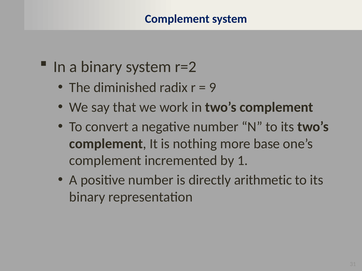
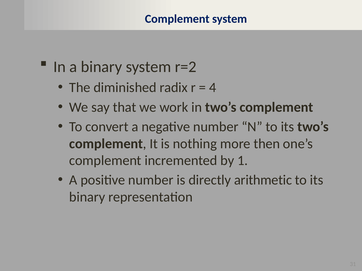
9: 9 -> 4
base: base -> then
